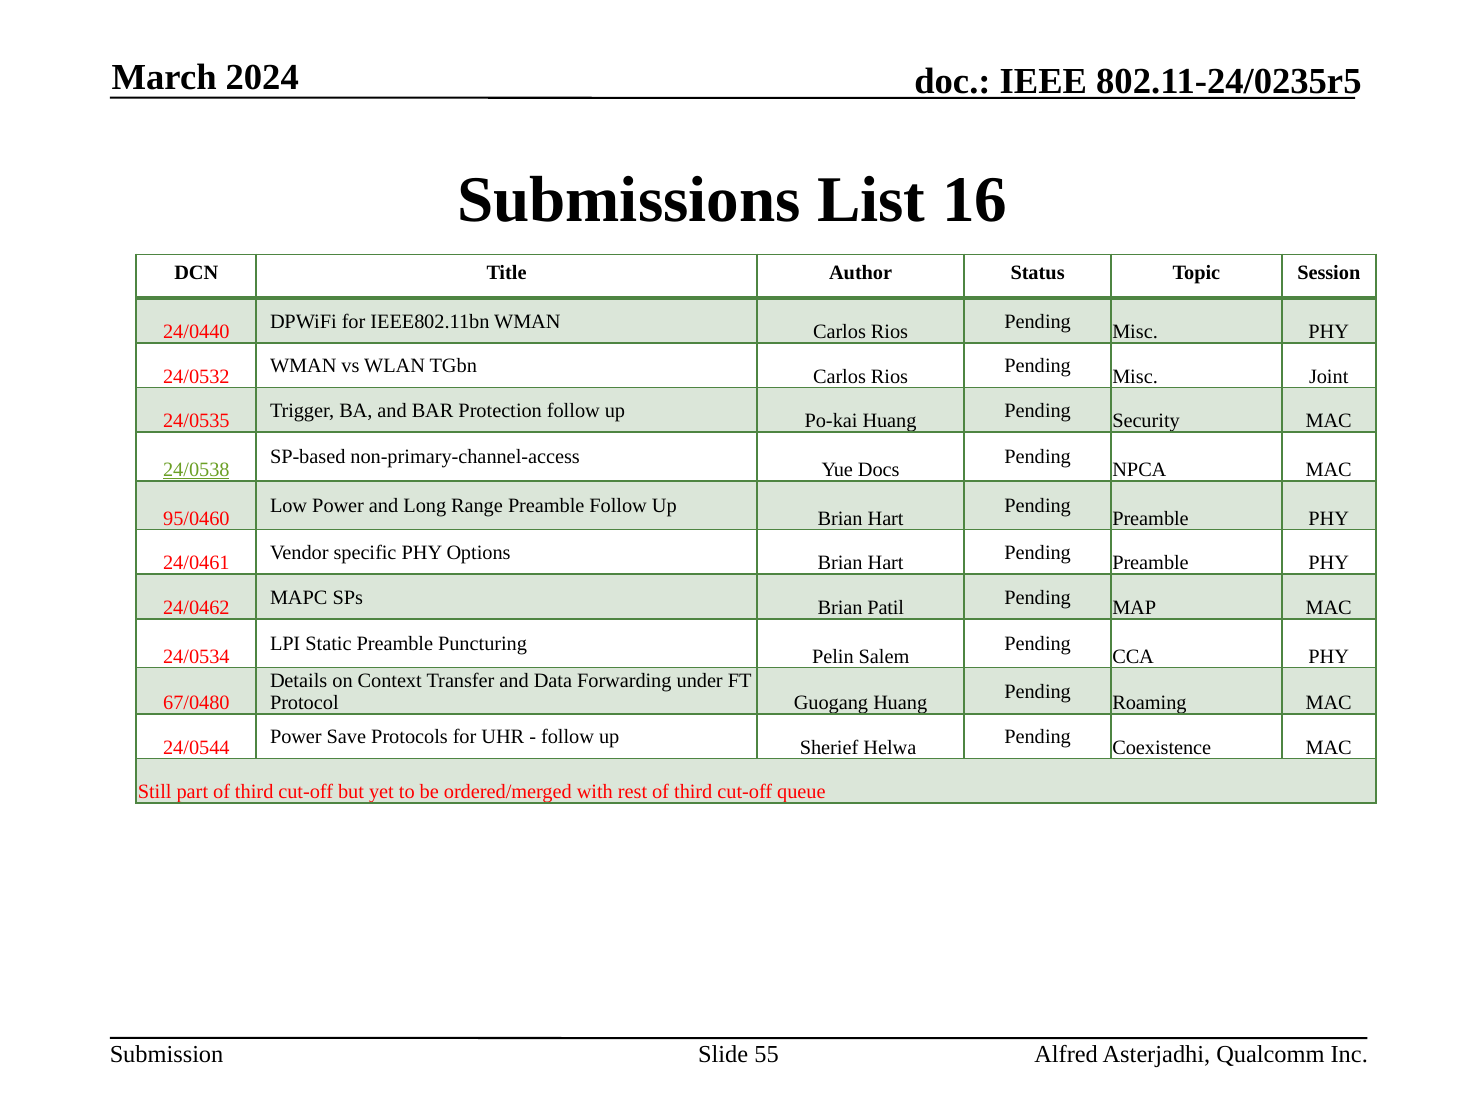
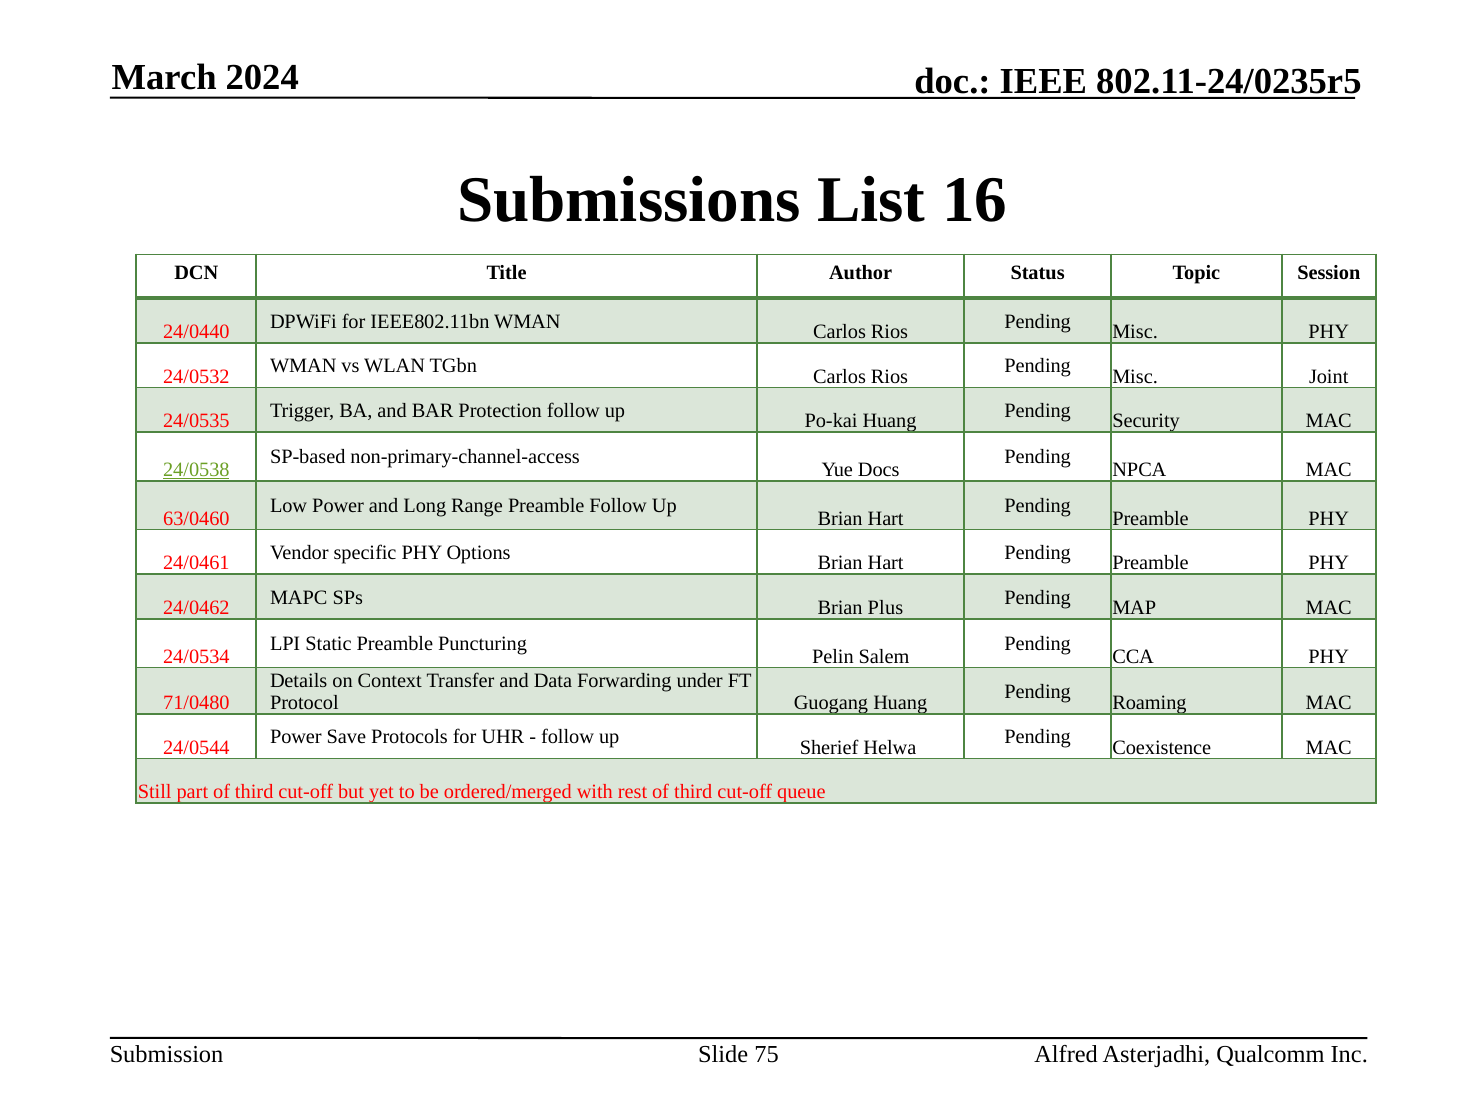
95/0460: 95/0460 -> 63/0460
Patil: Patil -> Plus
67/0480: 67/0480 -> 71/0480
55: 55 -> 75
